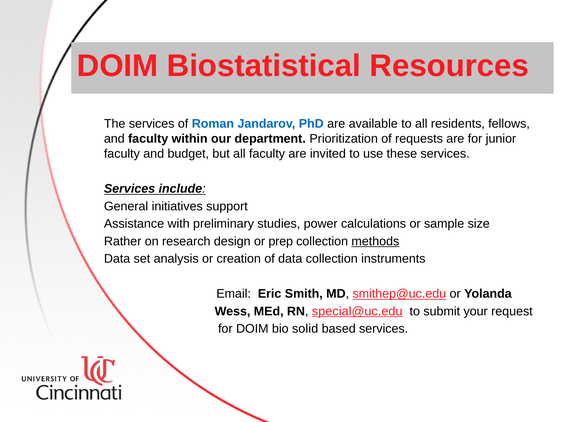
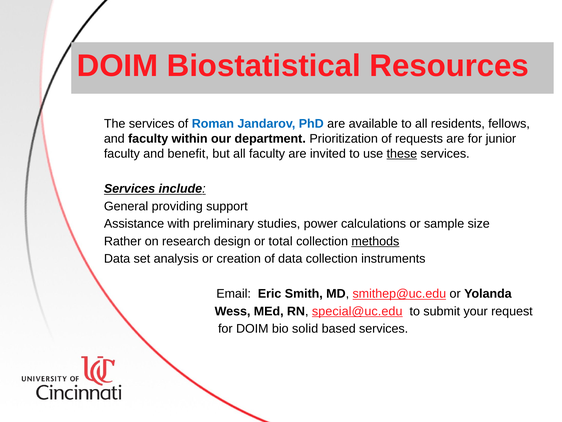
budget: budget -> benefit
these underline: none -> present
initiatives: initiatives -> providing
prep: prep -> total
